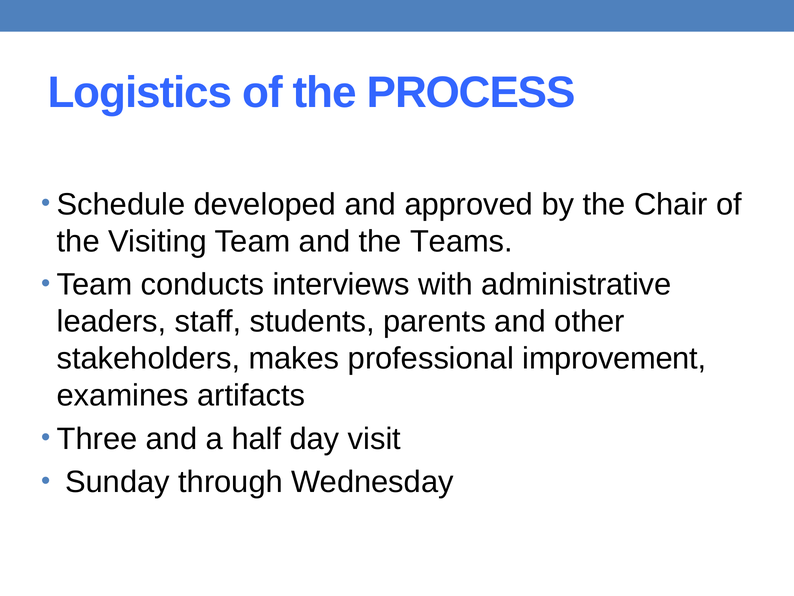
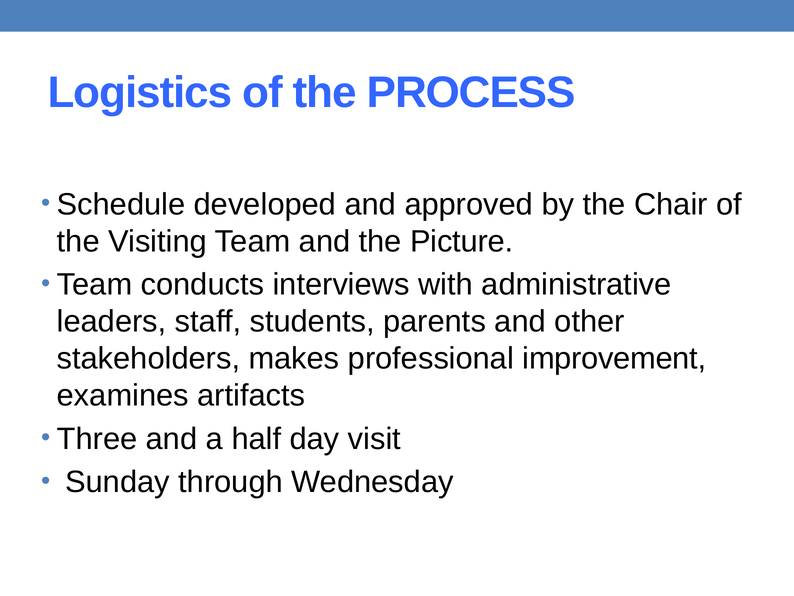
Teams: Teams -> Picture
